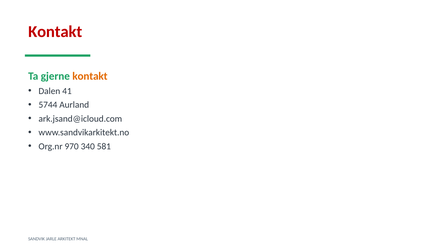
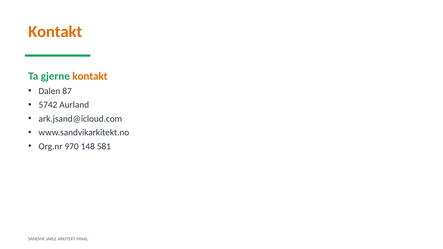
Kontakt at (55, 32) colour: red -> orange
41: 41 -> 87
5744: 5744 -> 5742
340: 340 -> 148
